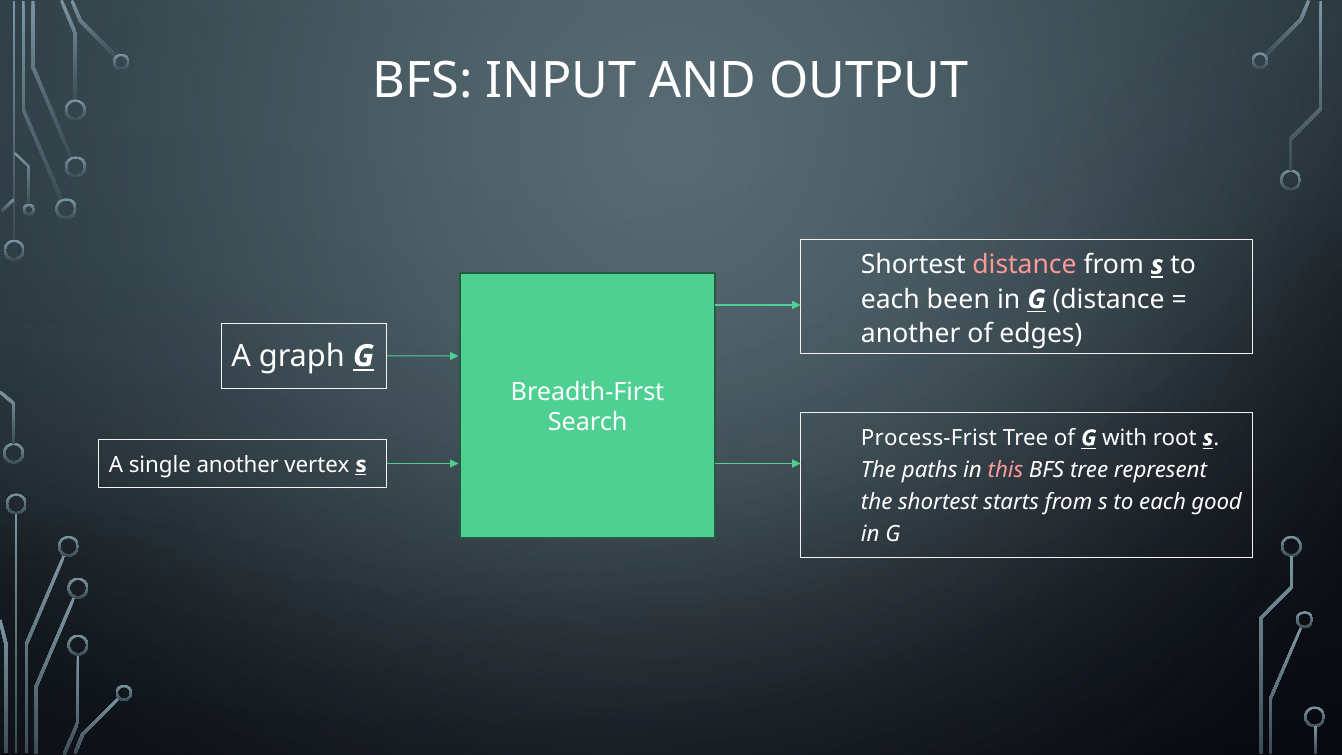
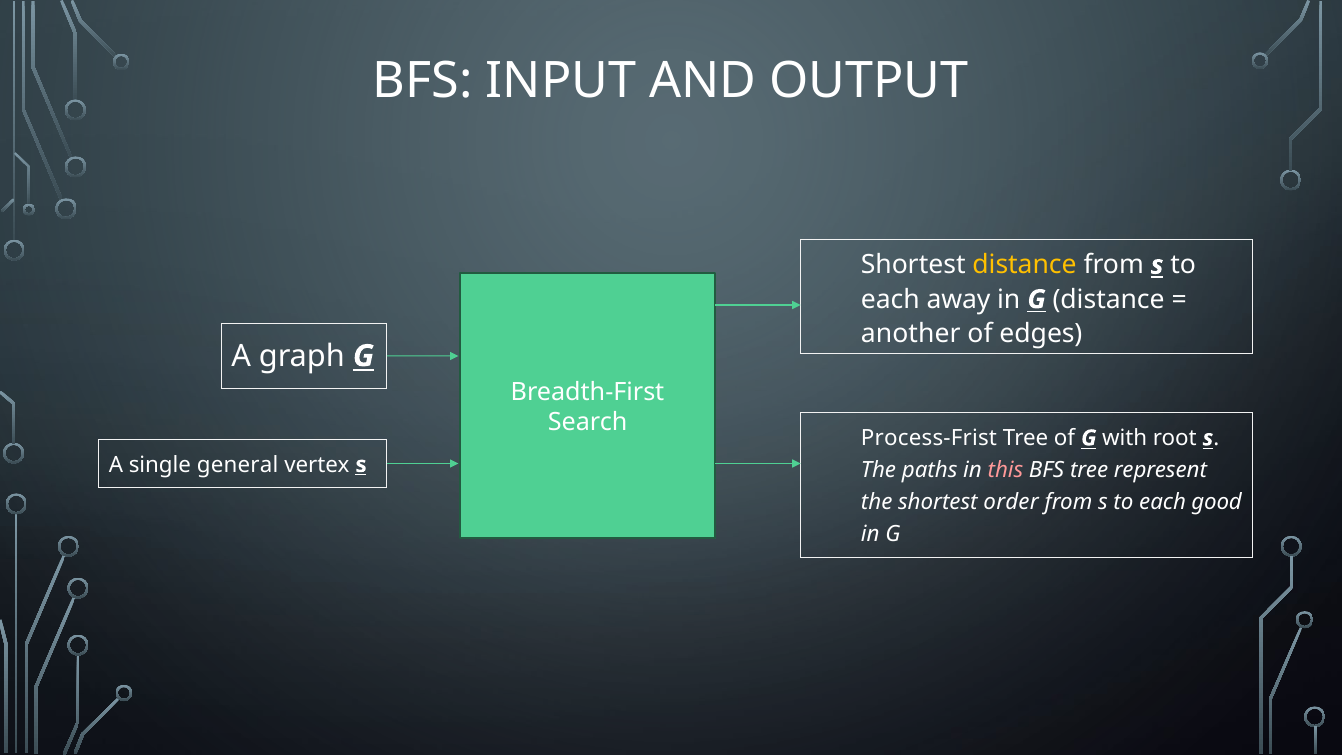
distance at (1025, 265) colour: pink -> yellow
been: been -> away
single another: another -> general
starts: starts -> order
